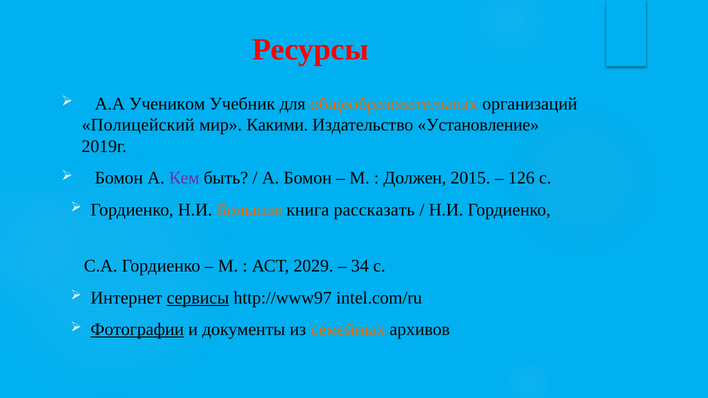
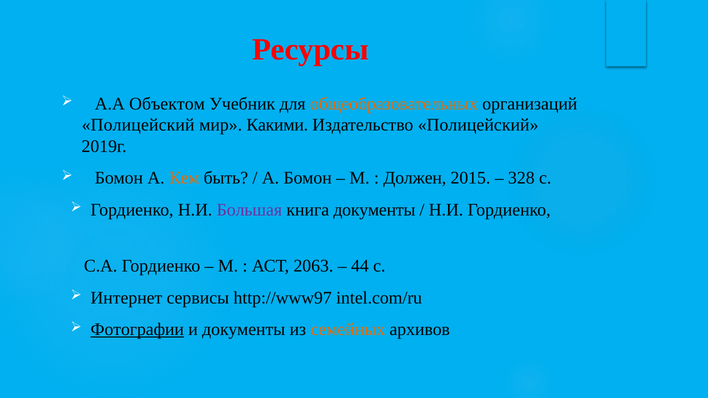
Учеником: Учеником -> Объектом
Издательство Установление: Установление -> Полицейский
Кем colour: purple -> orange
126: 126 -> 328
Большая colour: orange -> purple
книга рассказать: рассказать -> документы
2029: 2029 -> 2063
34: 34 -> 44
сервисы underline: present -> none
